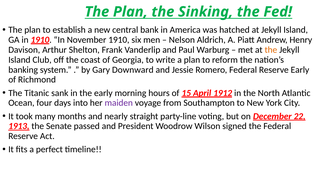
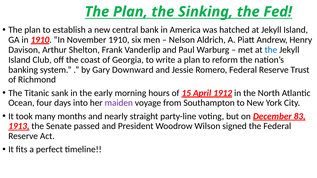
the at (271, 50) colour: orange -> blue
Reserve Early: Early -> Trust
22: 22 -> 83
